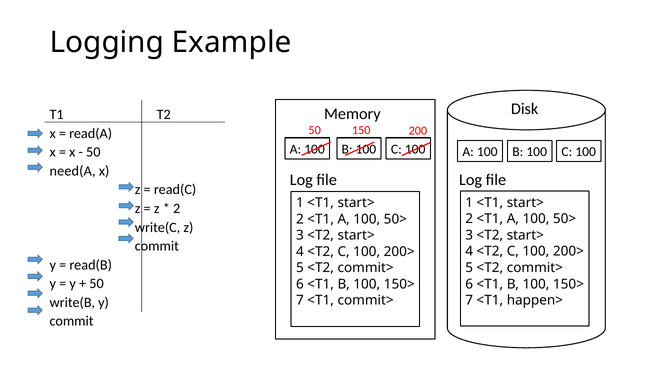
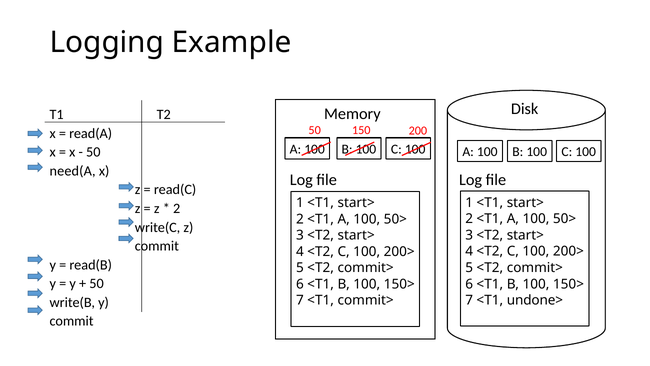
happen>: happen> -> undone>
